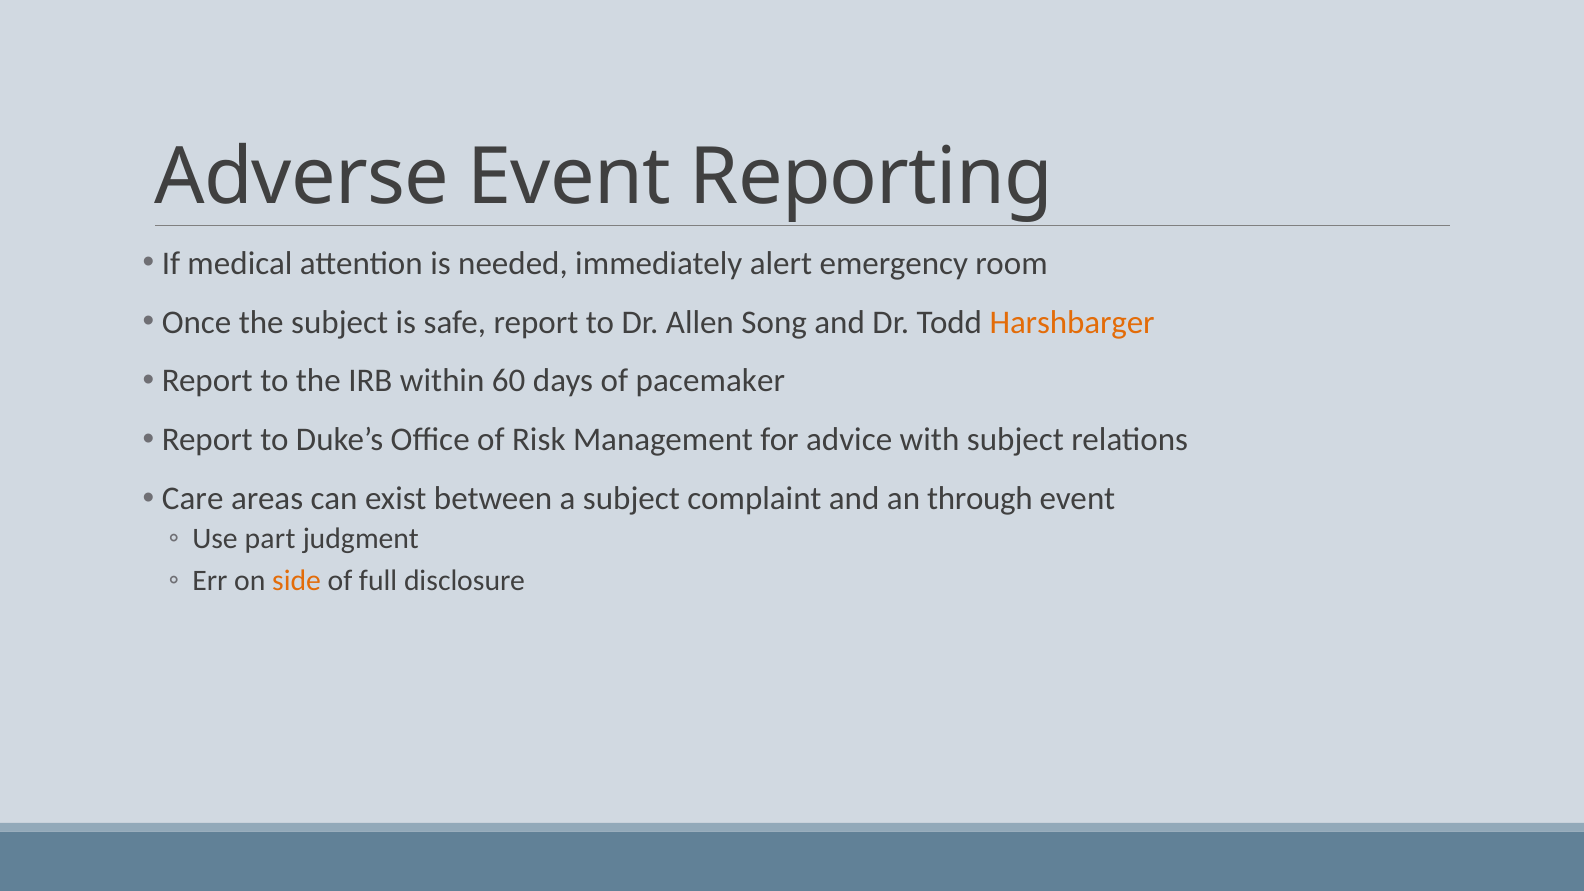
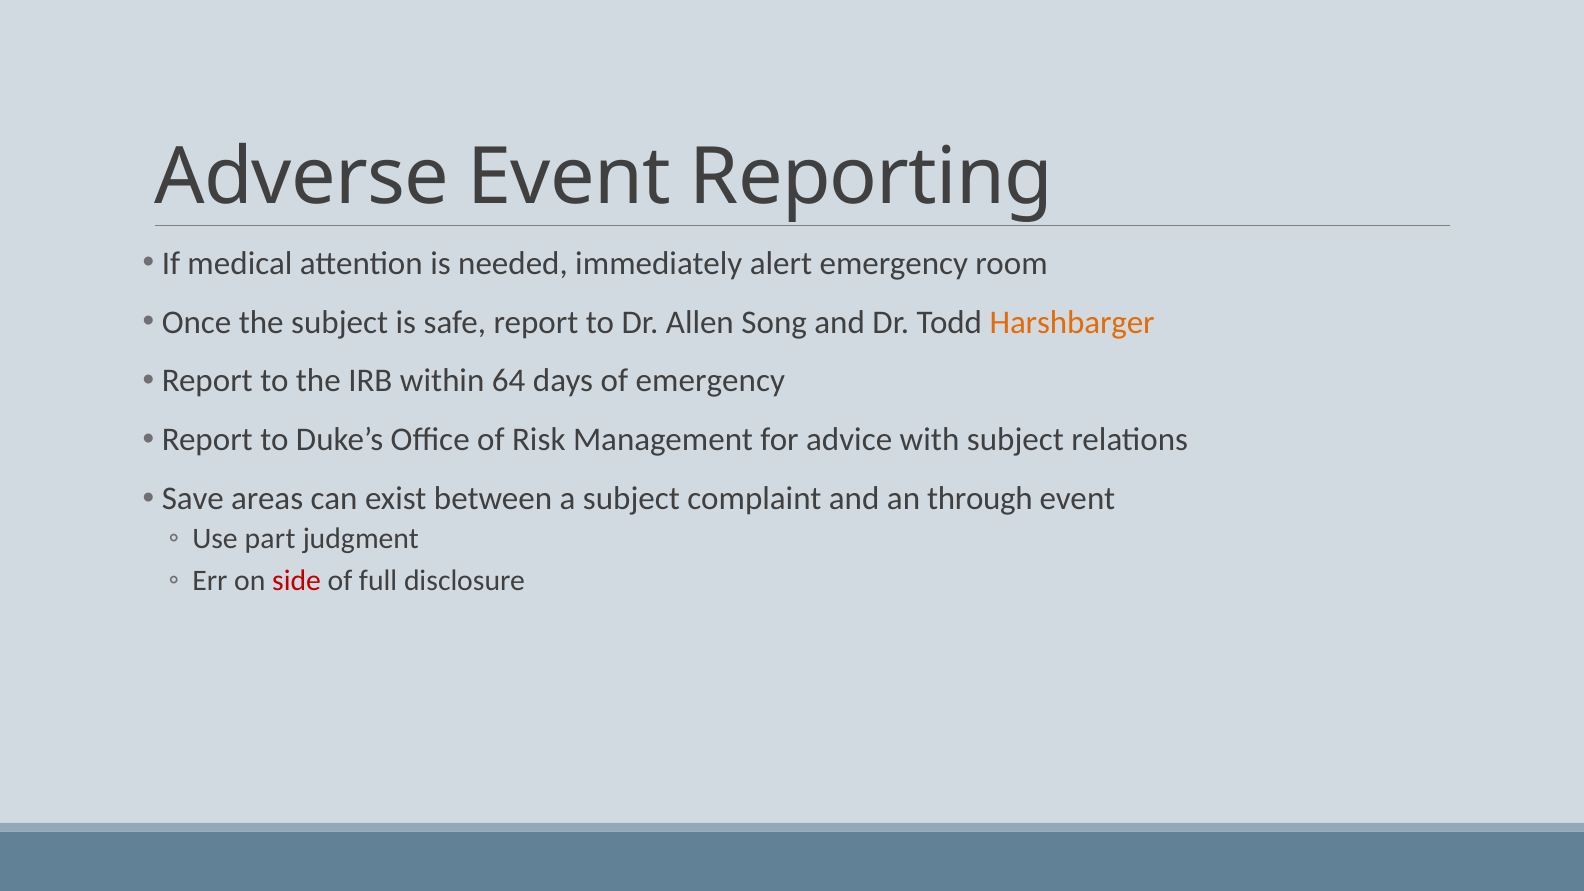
60: 60 -> 64
of pacemaker: pacemaker -> emergency
Care: Care -> Save
side colour: orange -> red
